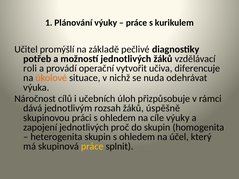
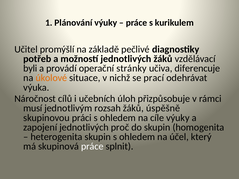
roli: roli -> byli
vytvořit: vytvořit -> stránky
nuda: nuda -> prací
dává: dává -> musí
práce at (92, 147) colour: yellow -> white
